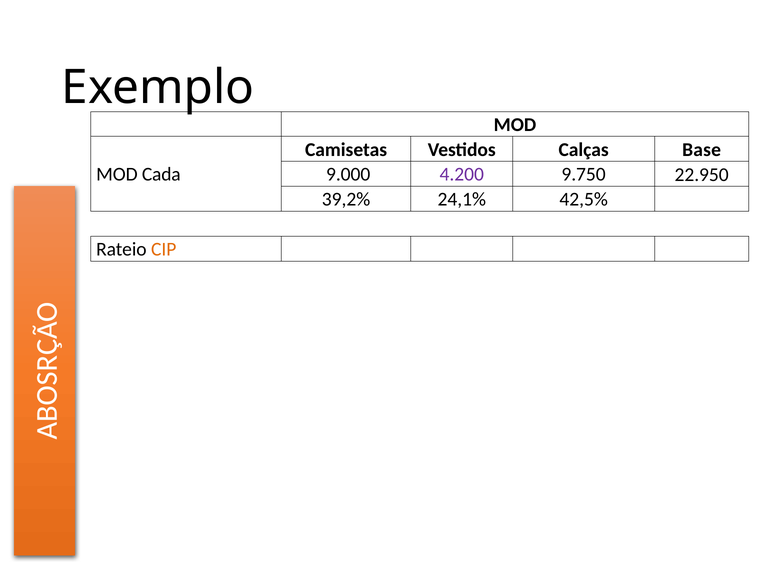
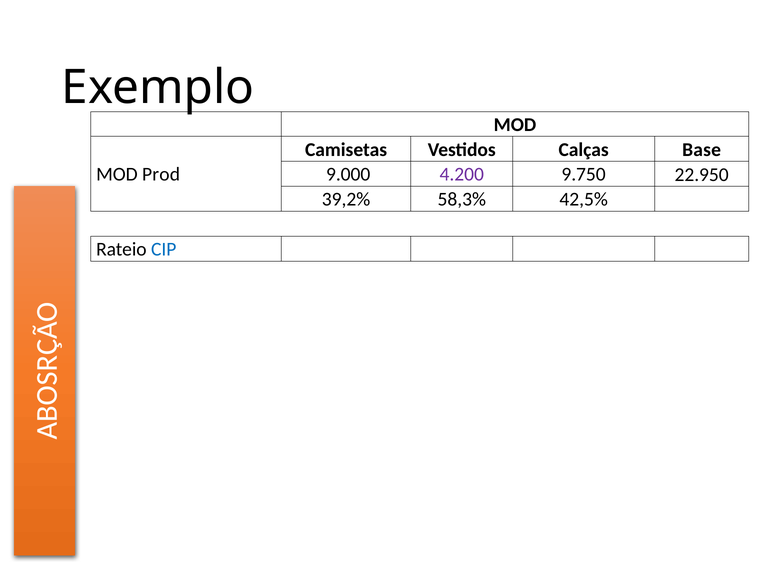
Cada: Cada -> Prod
24,1%: 24,1% -> 58,3%
CIP colour: orange -> blue
